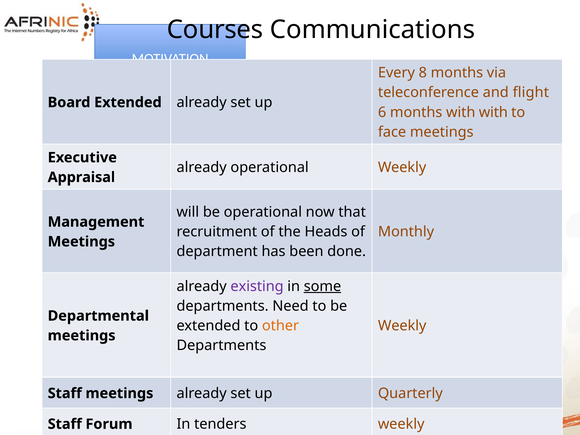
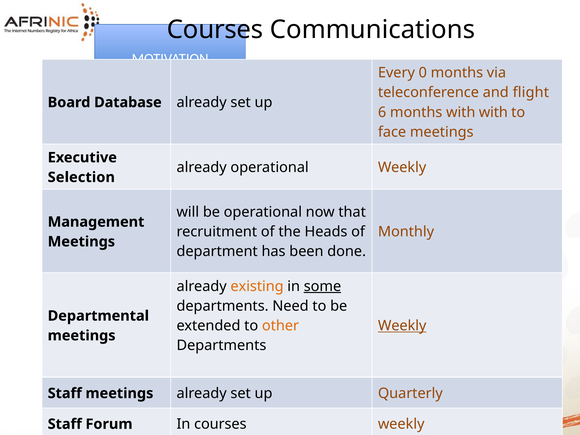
8: 8 -> 0
Board Extended: Extended -> Database
Appraisal: Appraisal -> Selection
existing colour: purple -> orange
Weekly at (402, 326) underline: none -> present
In tenders: tenders -> courses
